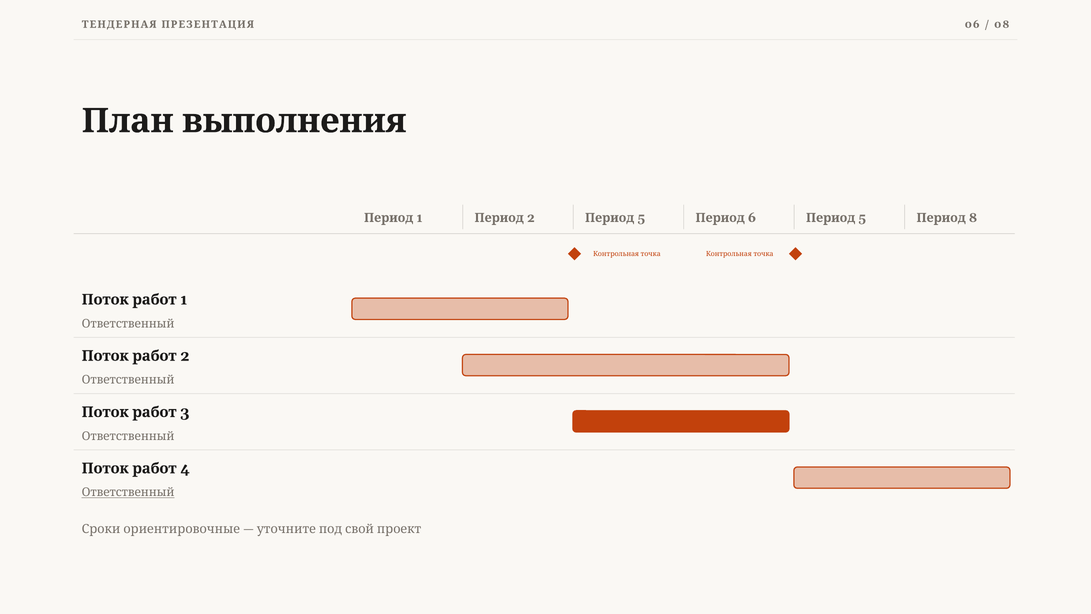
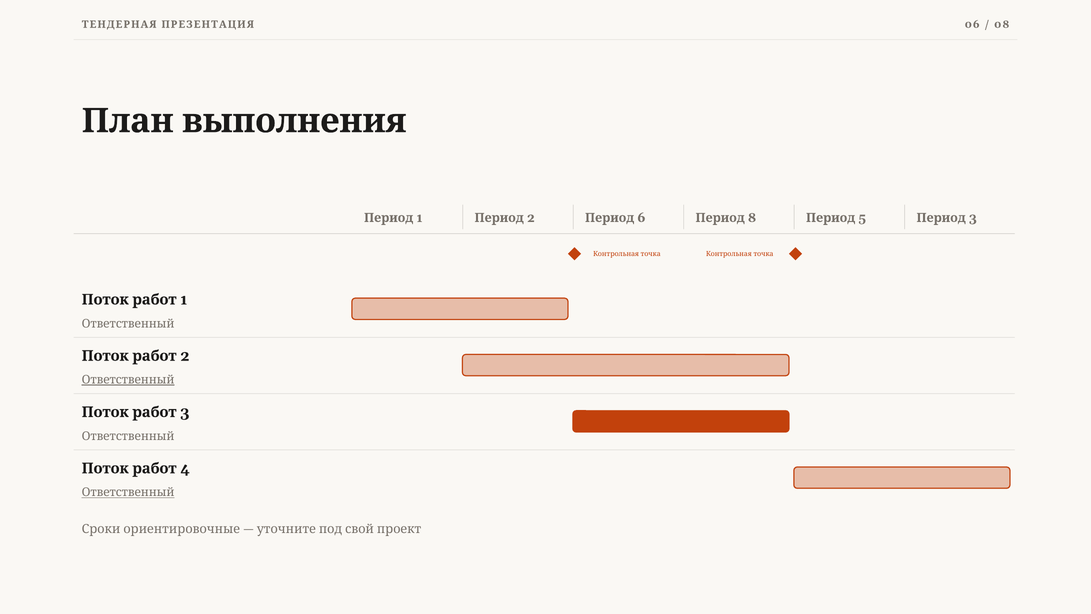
5 at (641, 218): 5 -> 6
6: 6 -> 8
Период 8: 8 -> 3
Ответственный at (128, 380) underline: none -> present
